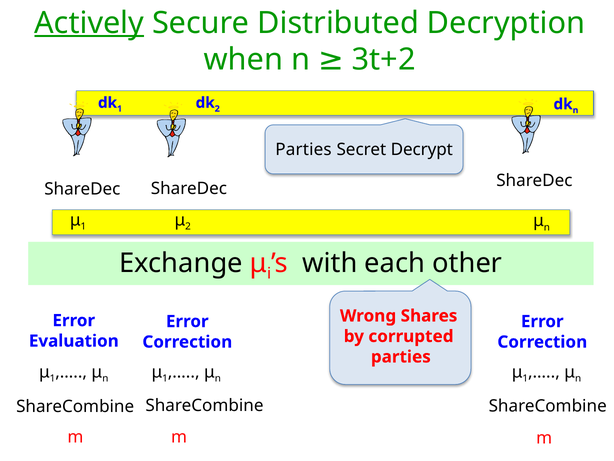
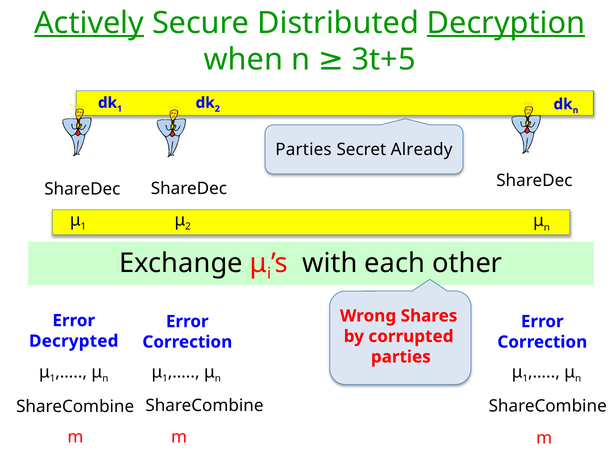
Decryption underline: none -> present
3t+2: 3t+2 -> 3t+5
Decrypt: Decrypt -> Already
Evaluation: Evaluation -> Decrypted
